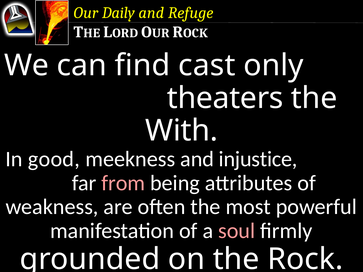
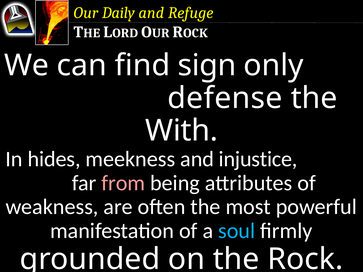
cast: cast -> sign
theaters: theaters -> defense
good: good -> hides
soul colour: pink -> light blue
